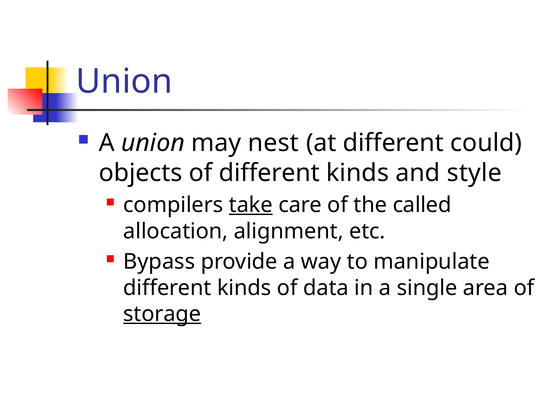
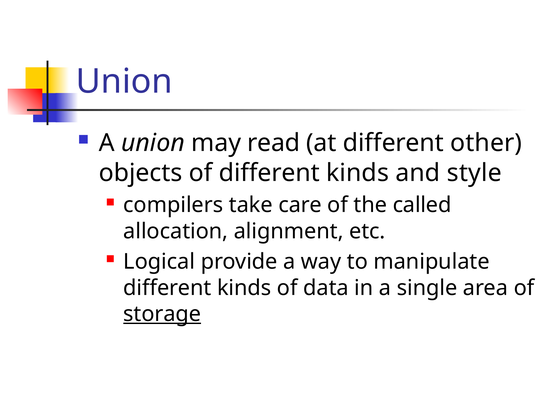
nest: nest -> read
could: could -> other
take underline: present -> none
Bypass: Bypass -> Logical
